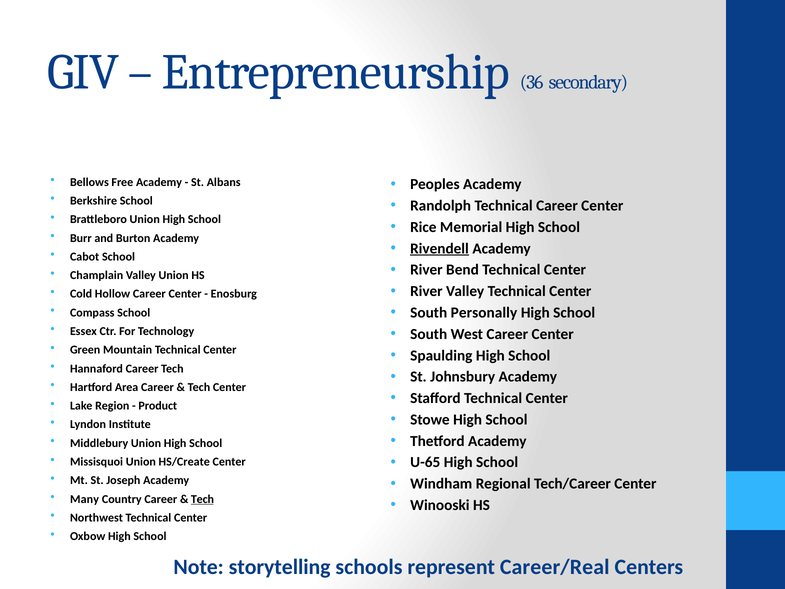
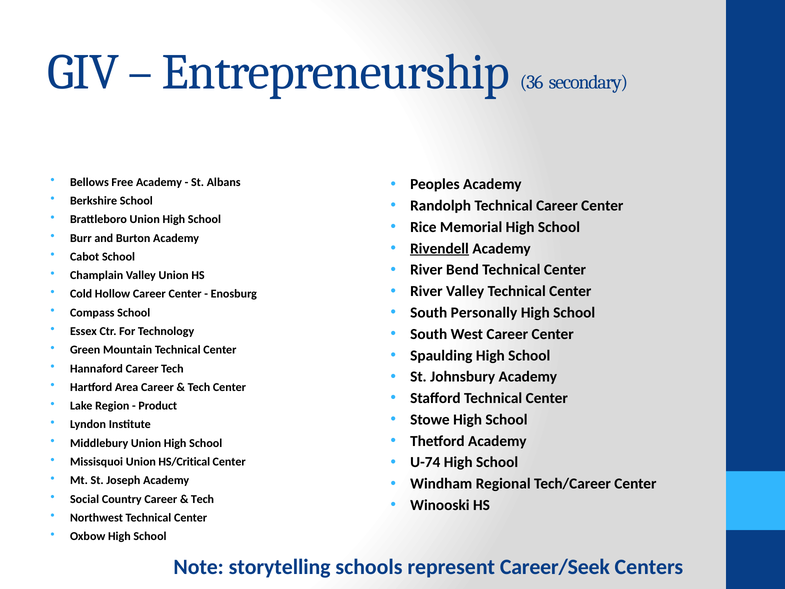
HS/Create: HS/Create -> HS/Critical
U-65: U-65 -> U-74
Many: Many -> Social
Tech at (202, 499) underline: present -> none
Career/Real: Career/Real -> Career/Seek
